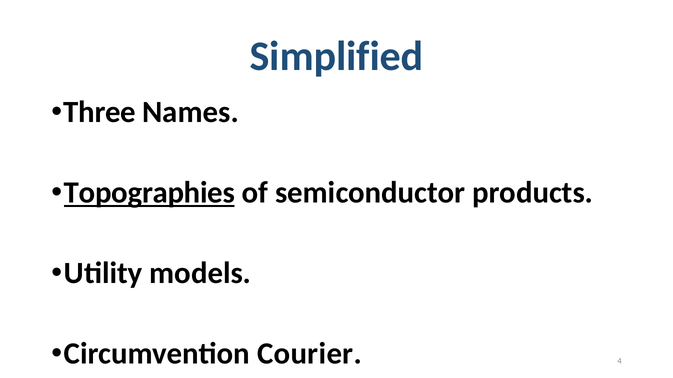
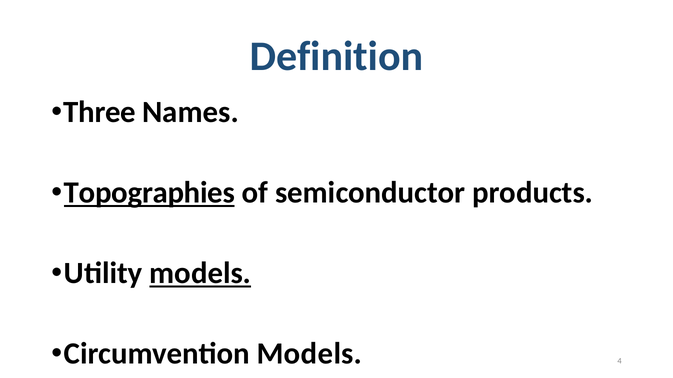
Simplified: Simplified -> Definition
models at (200, 274) underline: none -> present
Circumvention Courier: Courier -> Models
